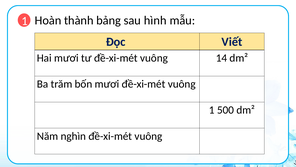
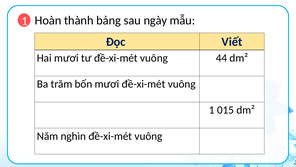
hình: hình -> ngày
14: 14 -> 44
500: 500 -> 015
